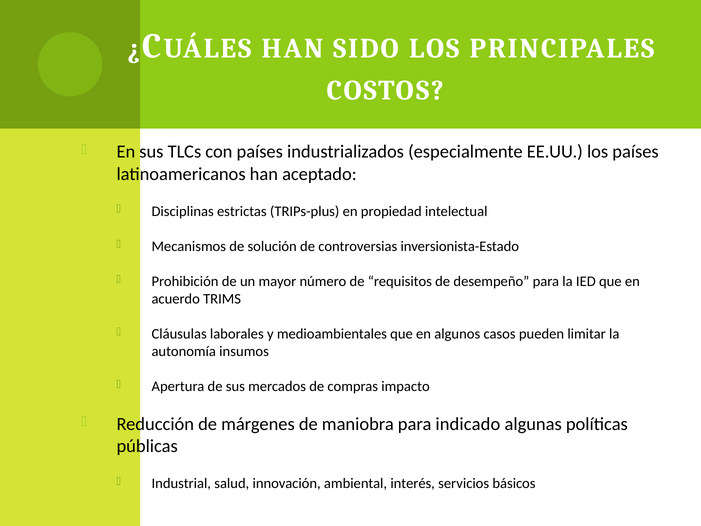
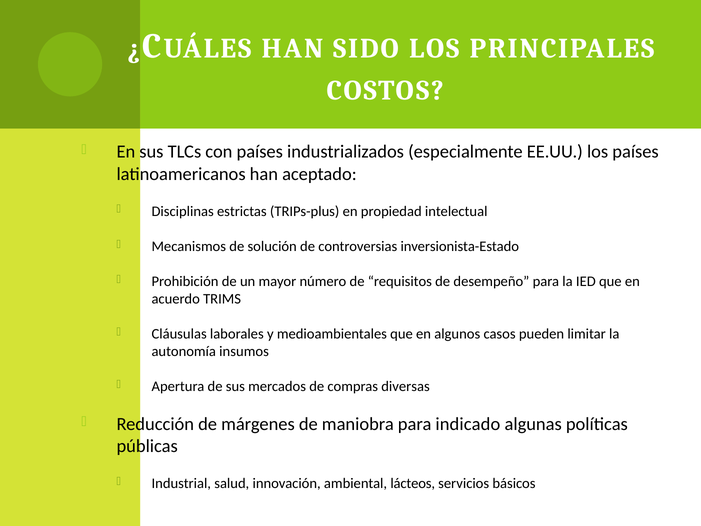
impacto: impacto -> diversas
interés: interés -> lácteos
